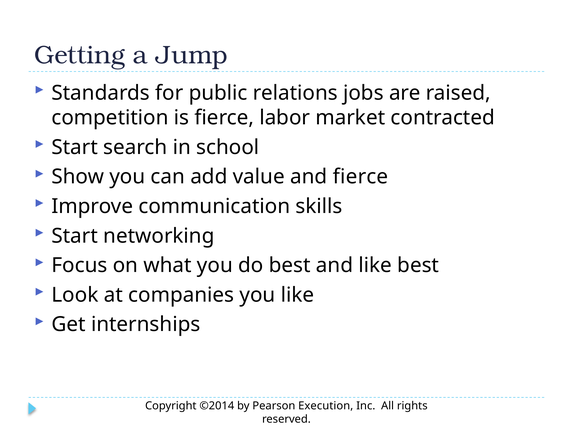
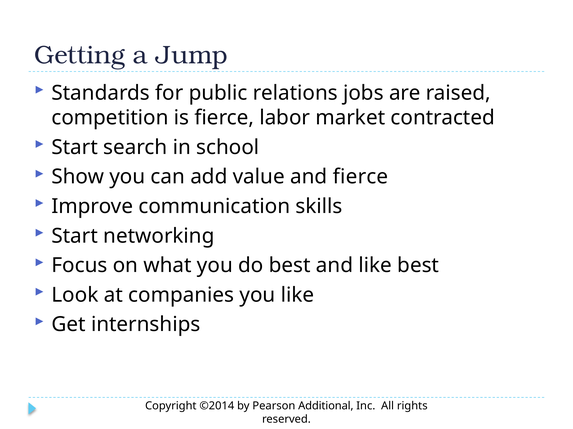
Execution: Execution -> Additional
